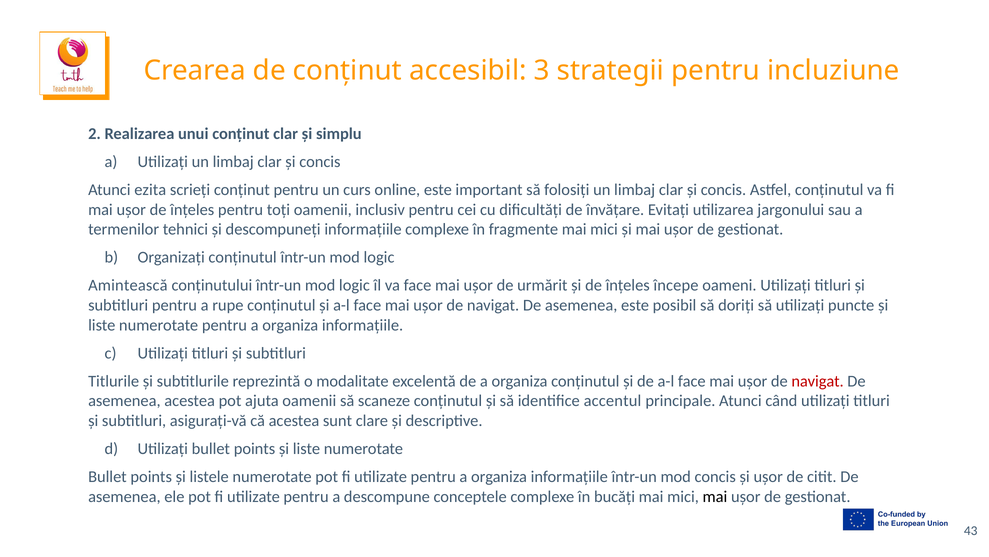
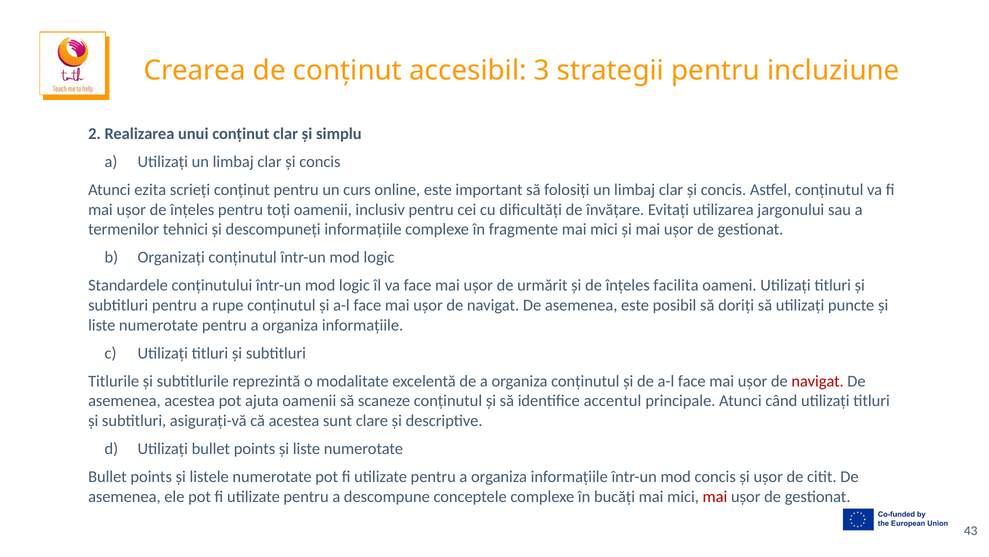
Amintească: Amintească -> Standardele
începe: începe -> facilita
mai at (715, 496) colour: black -> red
